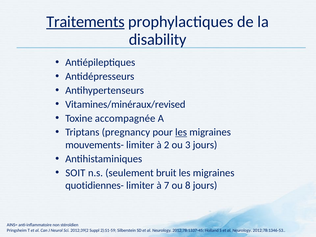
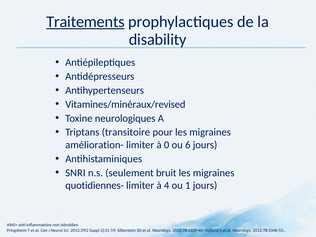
accompagnée: accompagnée -> neurologiques
pregnancy: pregnancy -> transitoire
les at (181, 132) underline: present -> none
mouvements-: mouvements- -> amélioration-
2: 2 -> 0
3: 3 -> 6
SOIT: SOIT -> SNRI
7: 7 -> 4
8: 8 -> 1
